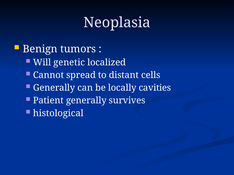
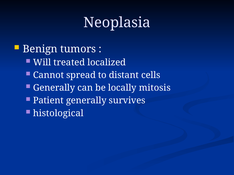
genetic: genetic -> treated
cavities: cavities -> mitosis
